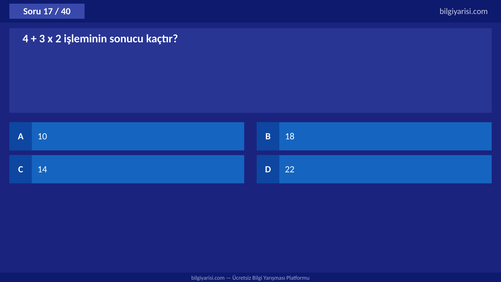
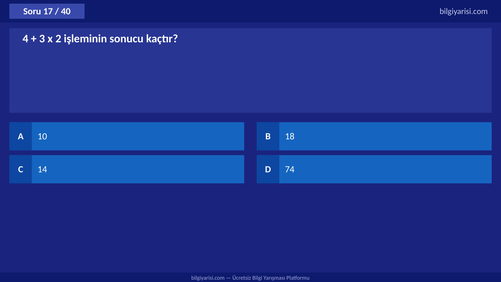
22: 22 -> 74
